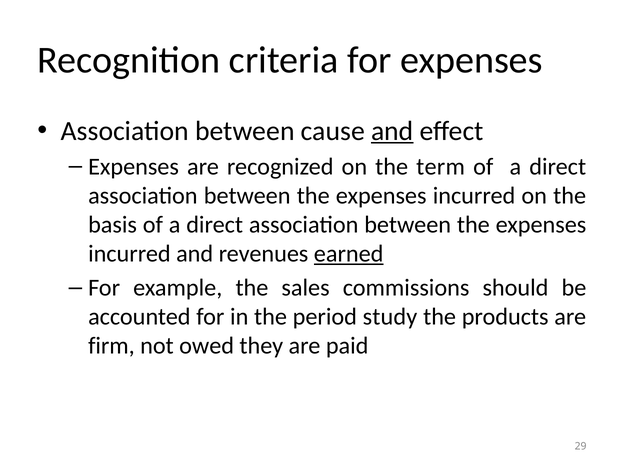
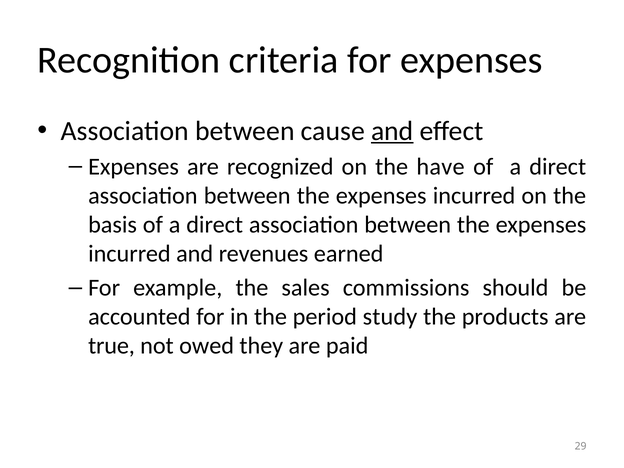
term: term -> have
earned underline: present -> none
firm: firm -> true
